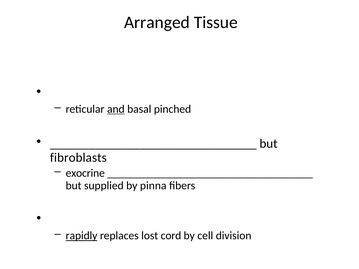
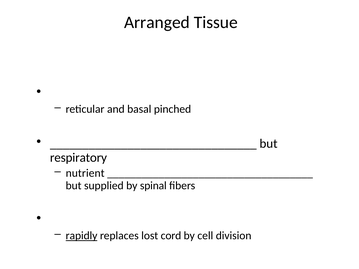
and underline: present -> none
fibroblasts: fibroblasts -> respiratory
exocrine: exocrine -> nutrient
pinna: pinna -> spinal
